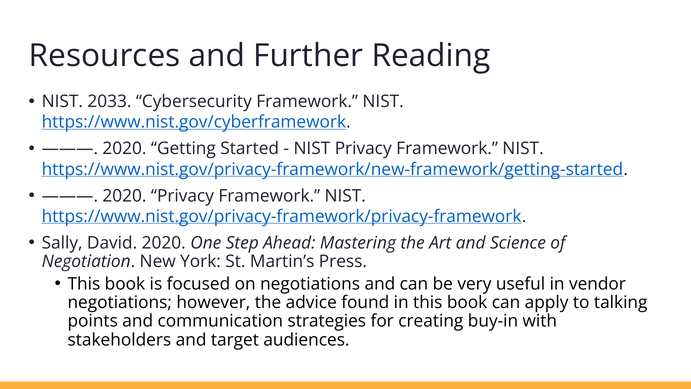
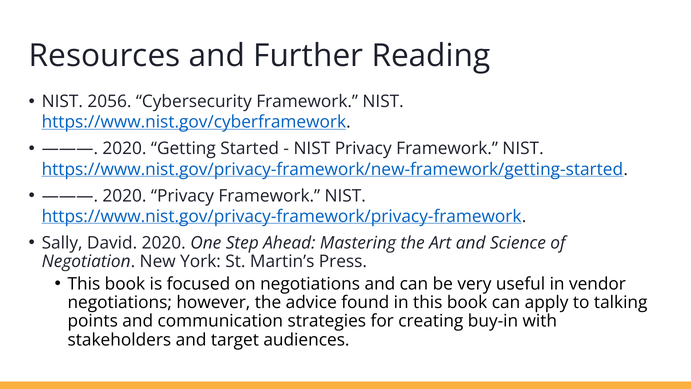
2033: 2033 -> 2056
